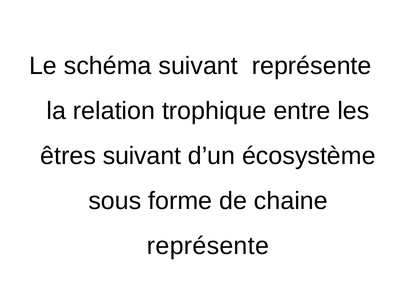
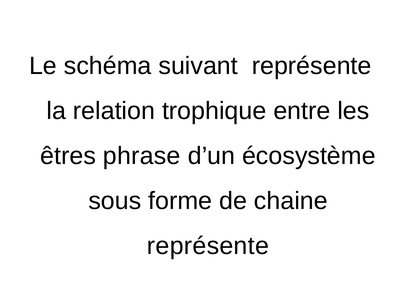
êtres suivant: suivant -> phrase
